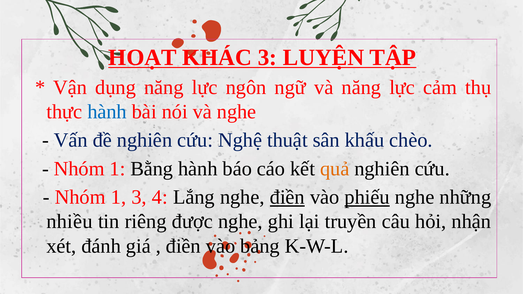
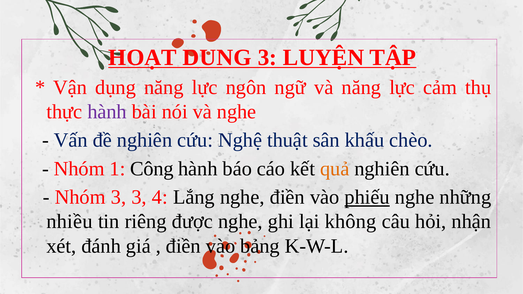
KHÁC: KHÁC -> DUNG
hành at (107, 112) colour: blue -> purple
Bằng: Bằng -> Công
1 at (118, 197): 1 -> 3
điền at (287, 197) underline: present -> none
truyền: truyền -> không
